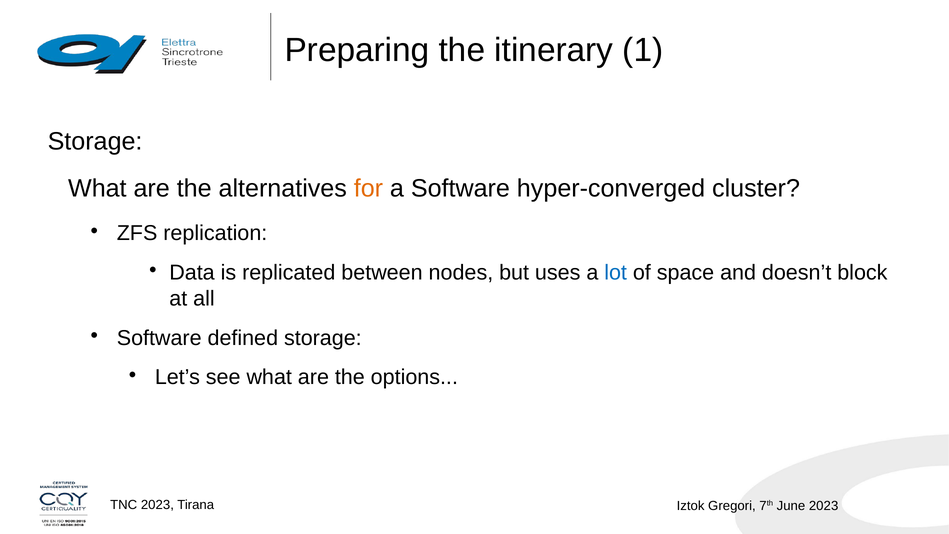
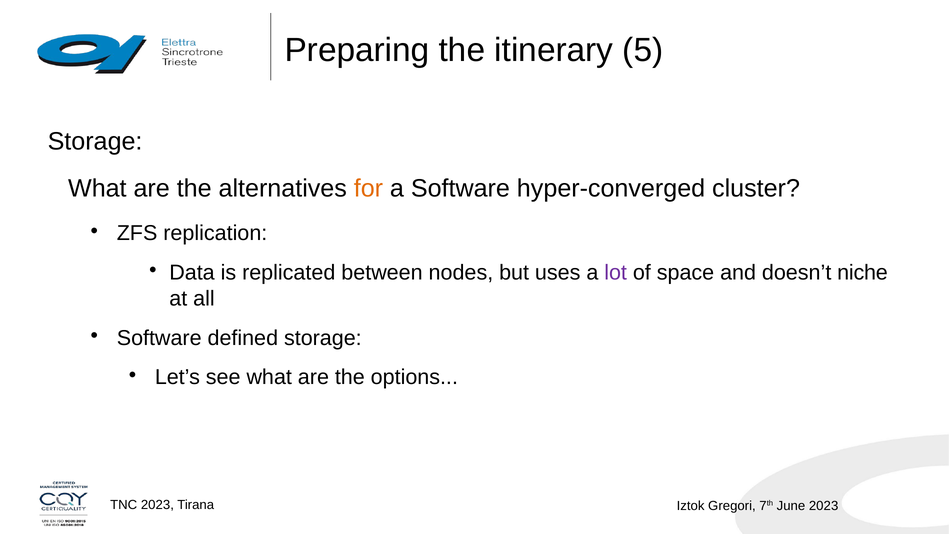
1: 1 -> 5
lot colour: blue -> purple
block: block -> niche
